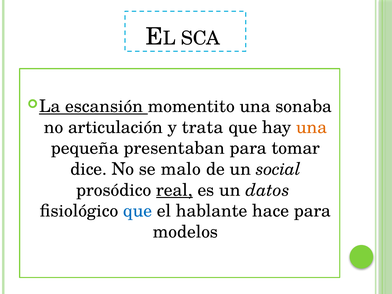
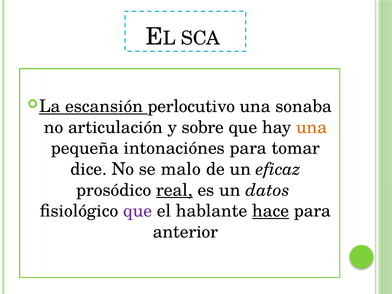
momentito: momentito -> perlocutivo
trata: trata -> sobre
presentaban: presentaban -> intonaciónes
social: social -> eficaz
que at (138, 211) colour: blue -> purple
hace underline: none -> present
modelos: modelos -> anterior
